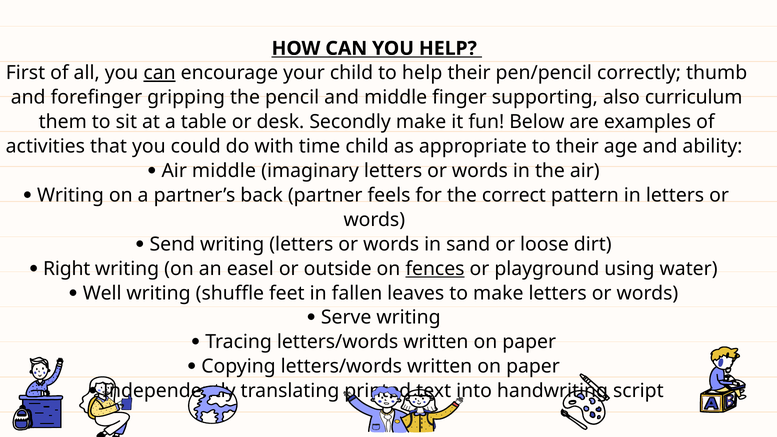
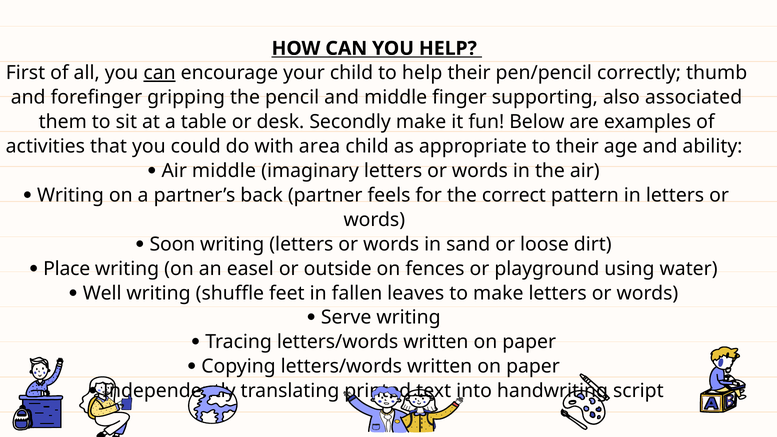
curriculum: curriculum -> associated
time: time -> area
Send: Send -> Soon
Right: Right -> Place
fences underline: present -> none
